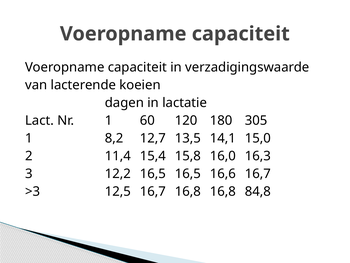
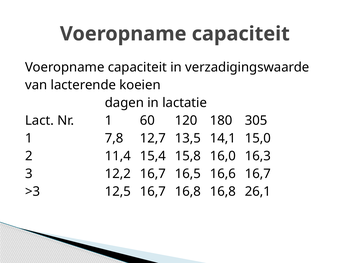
8,2: 8,2 -> 7,8
12,2 16,5: 16,5 -> 16,7
84,8: 84,8 -> 26,1
